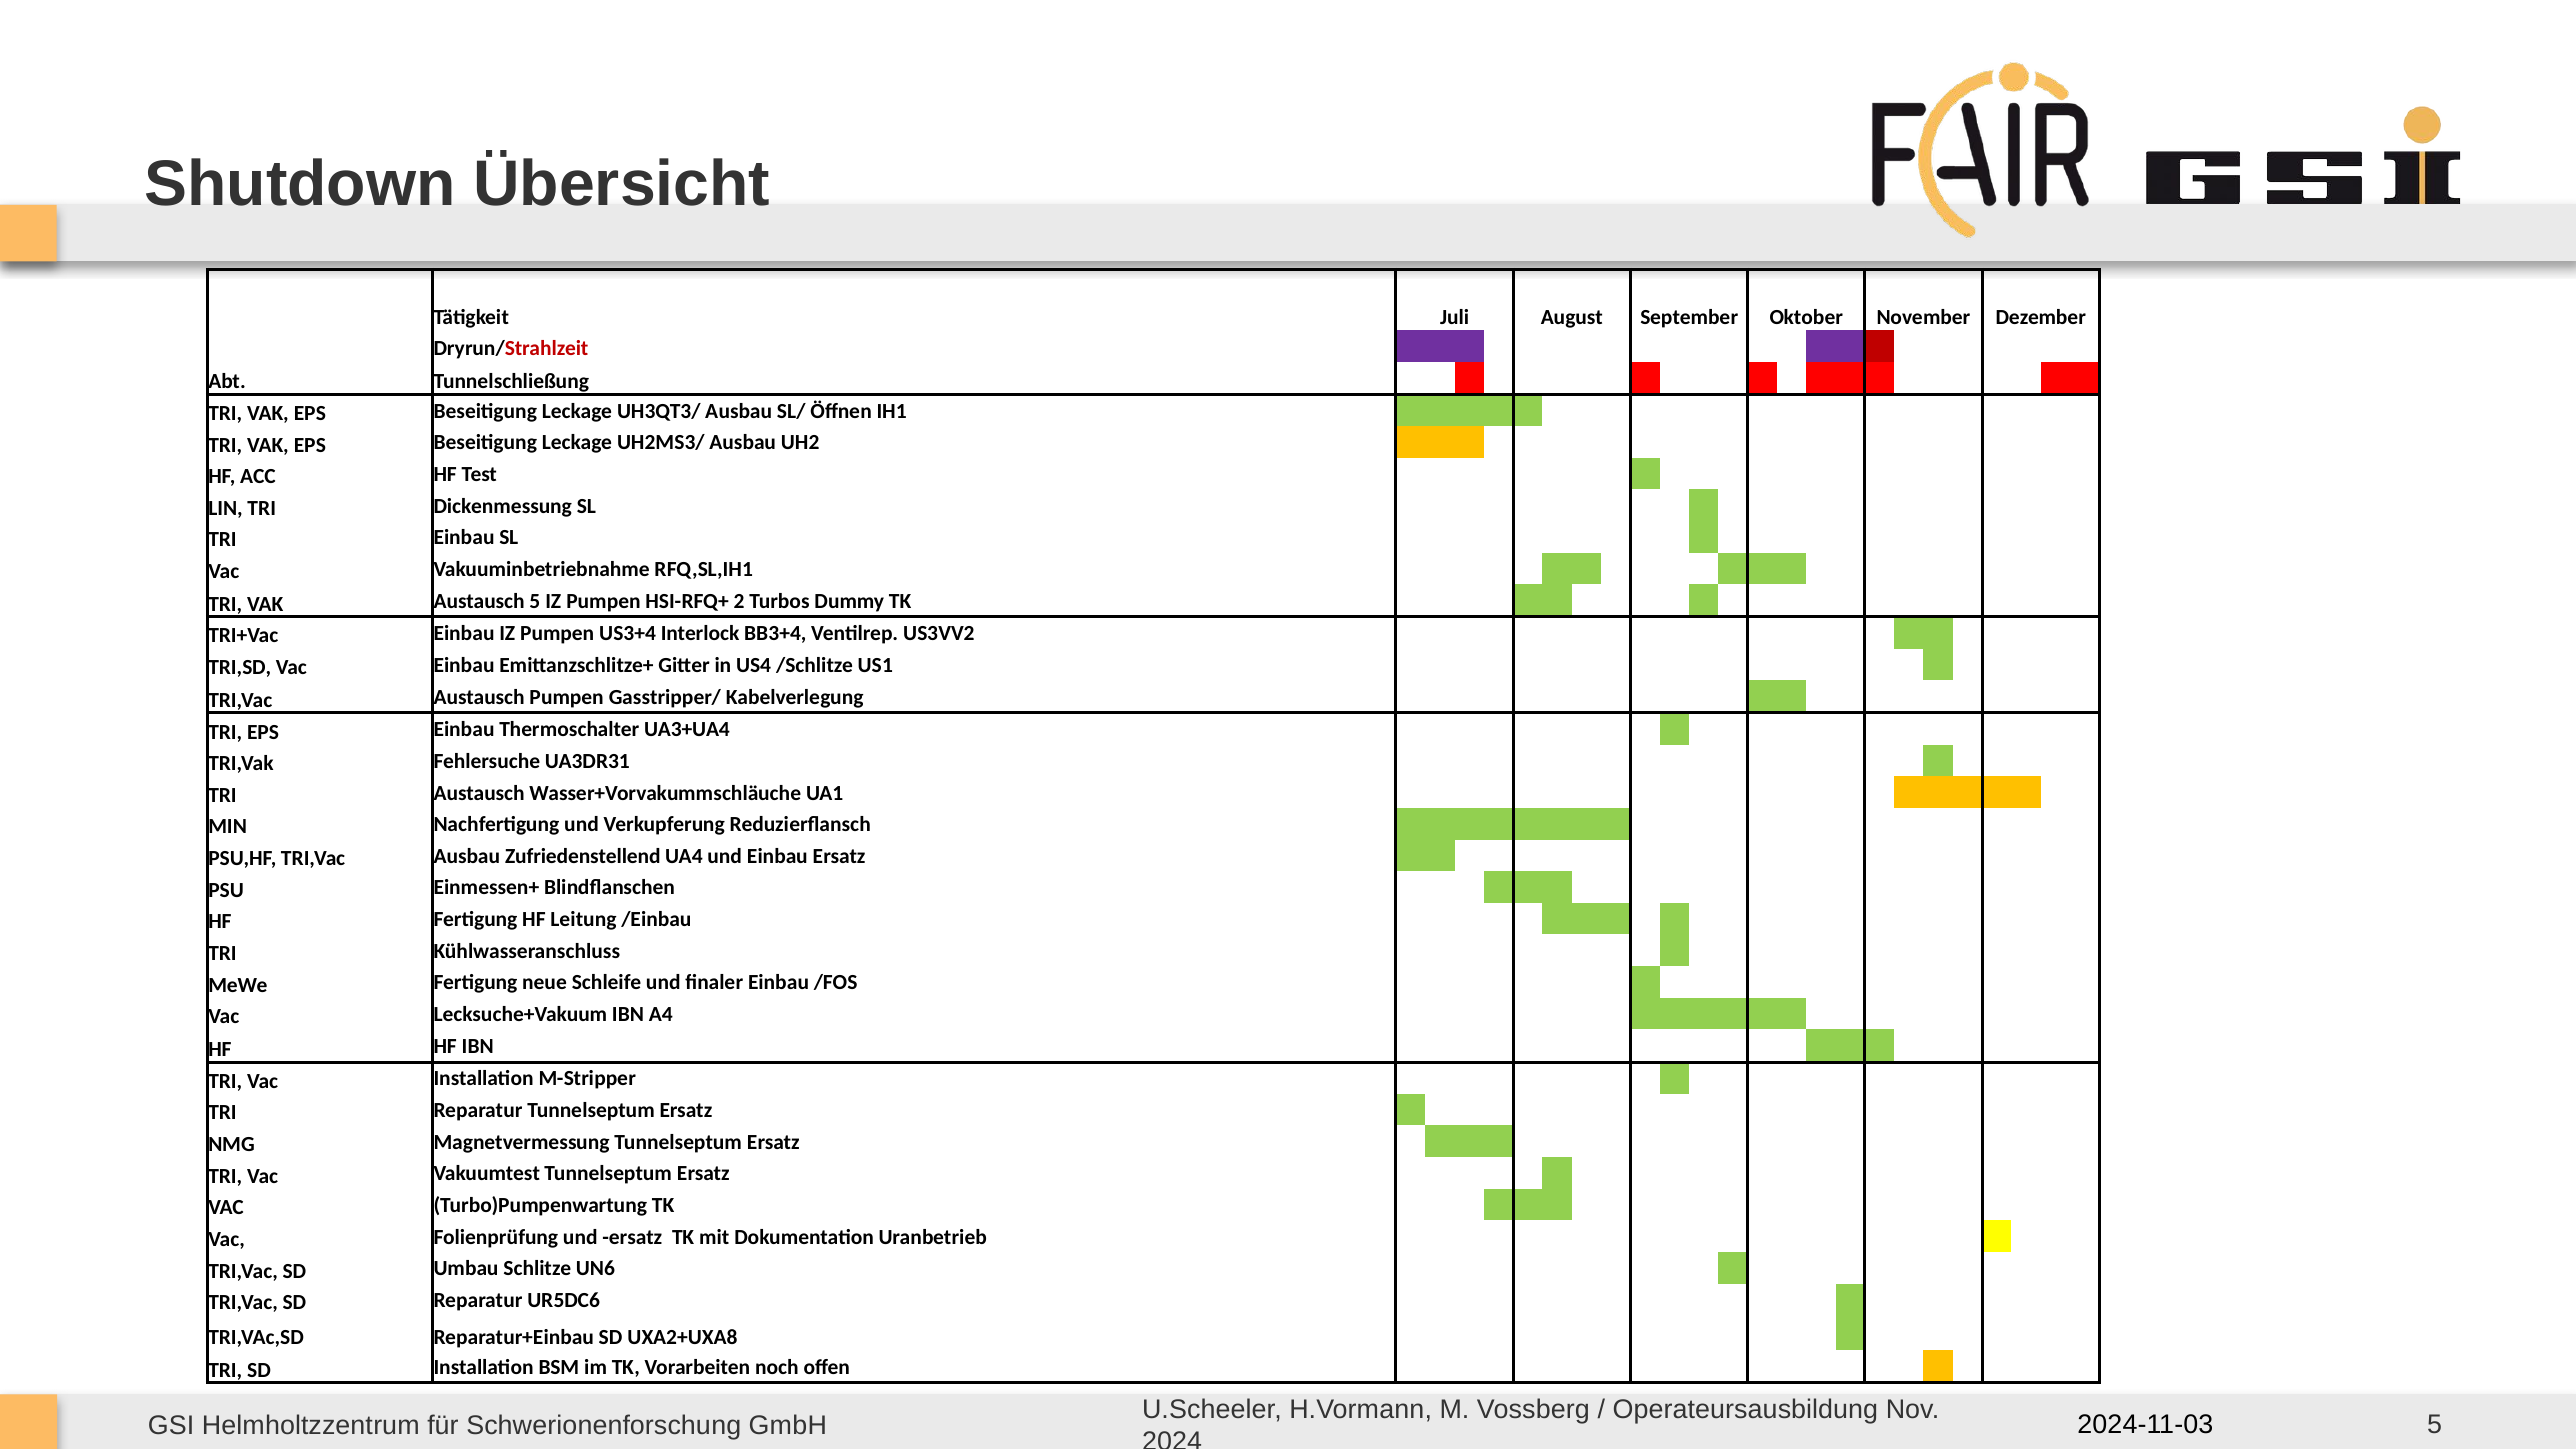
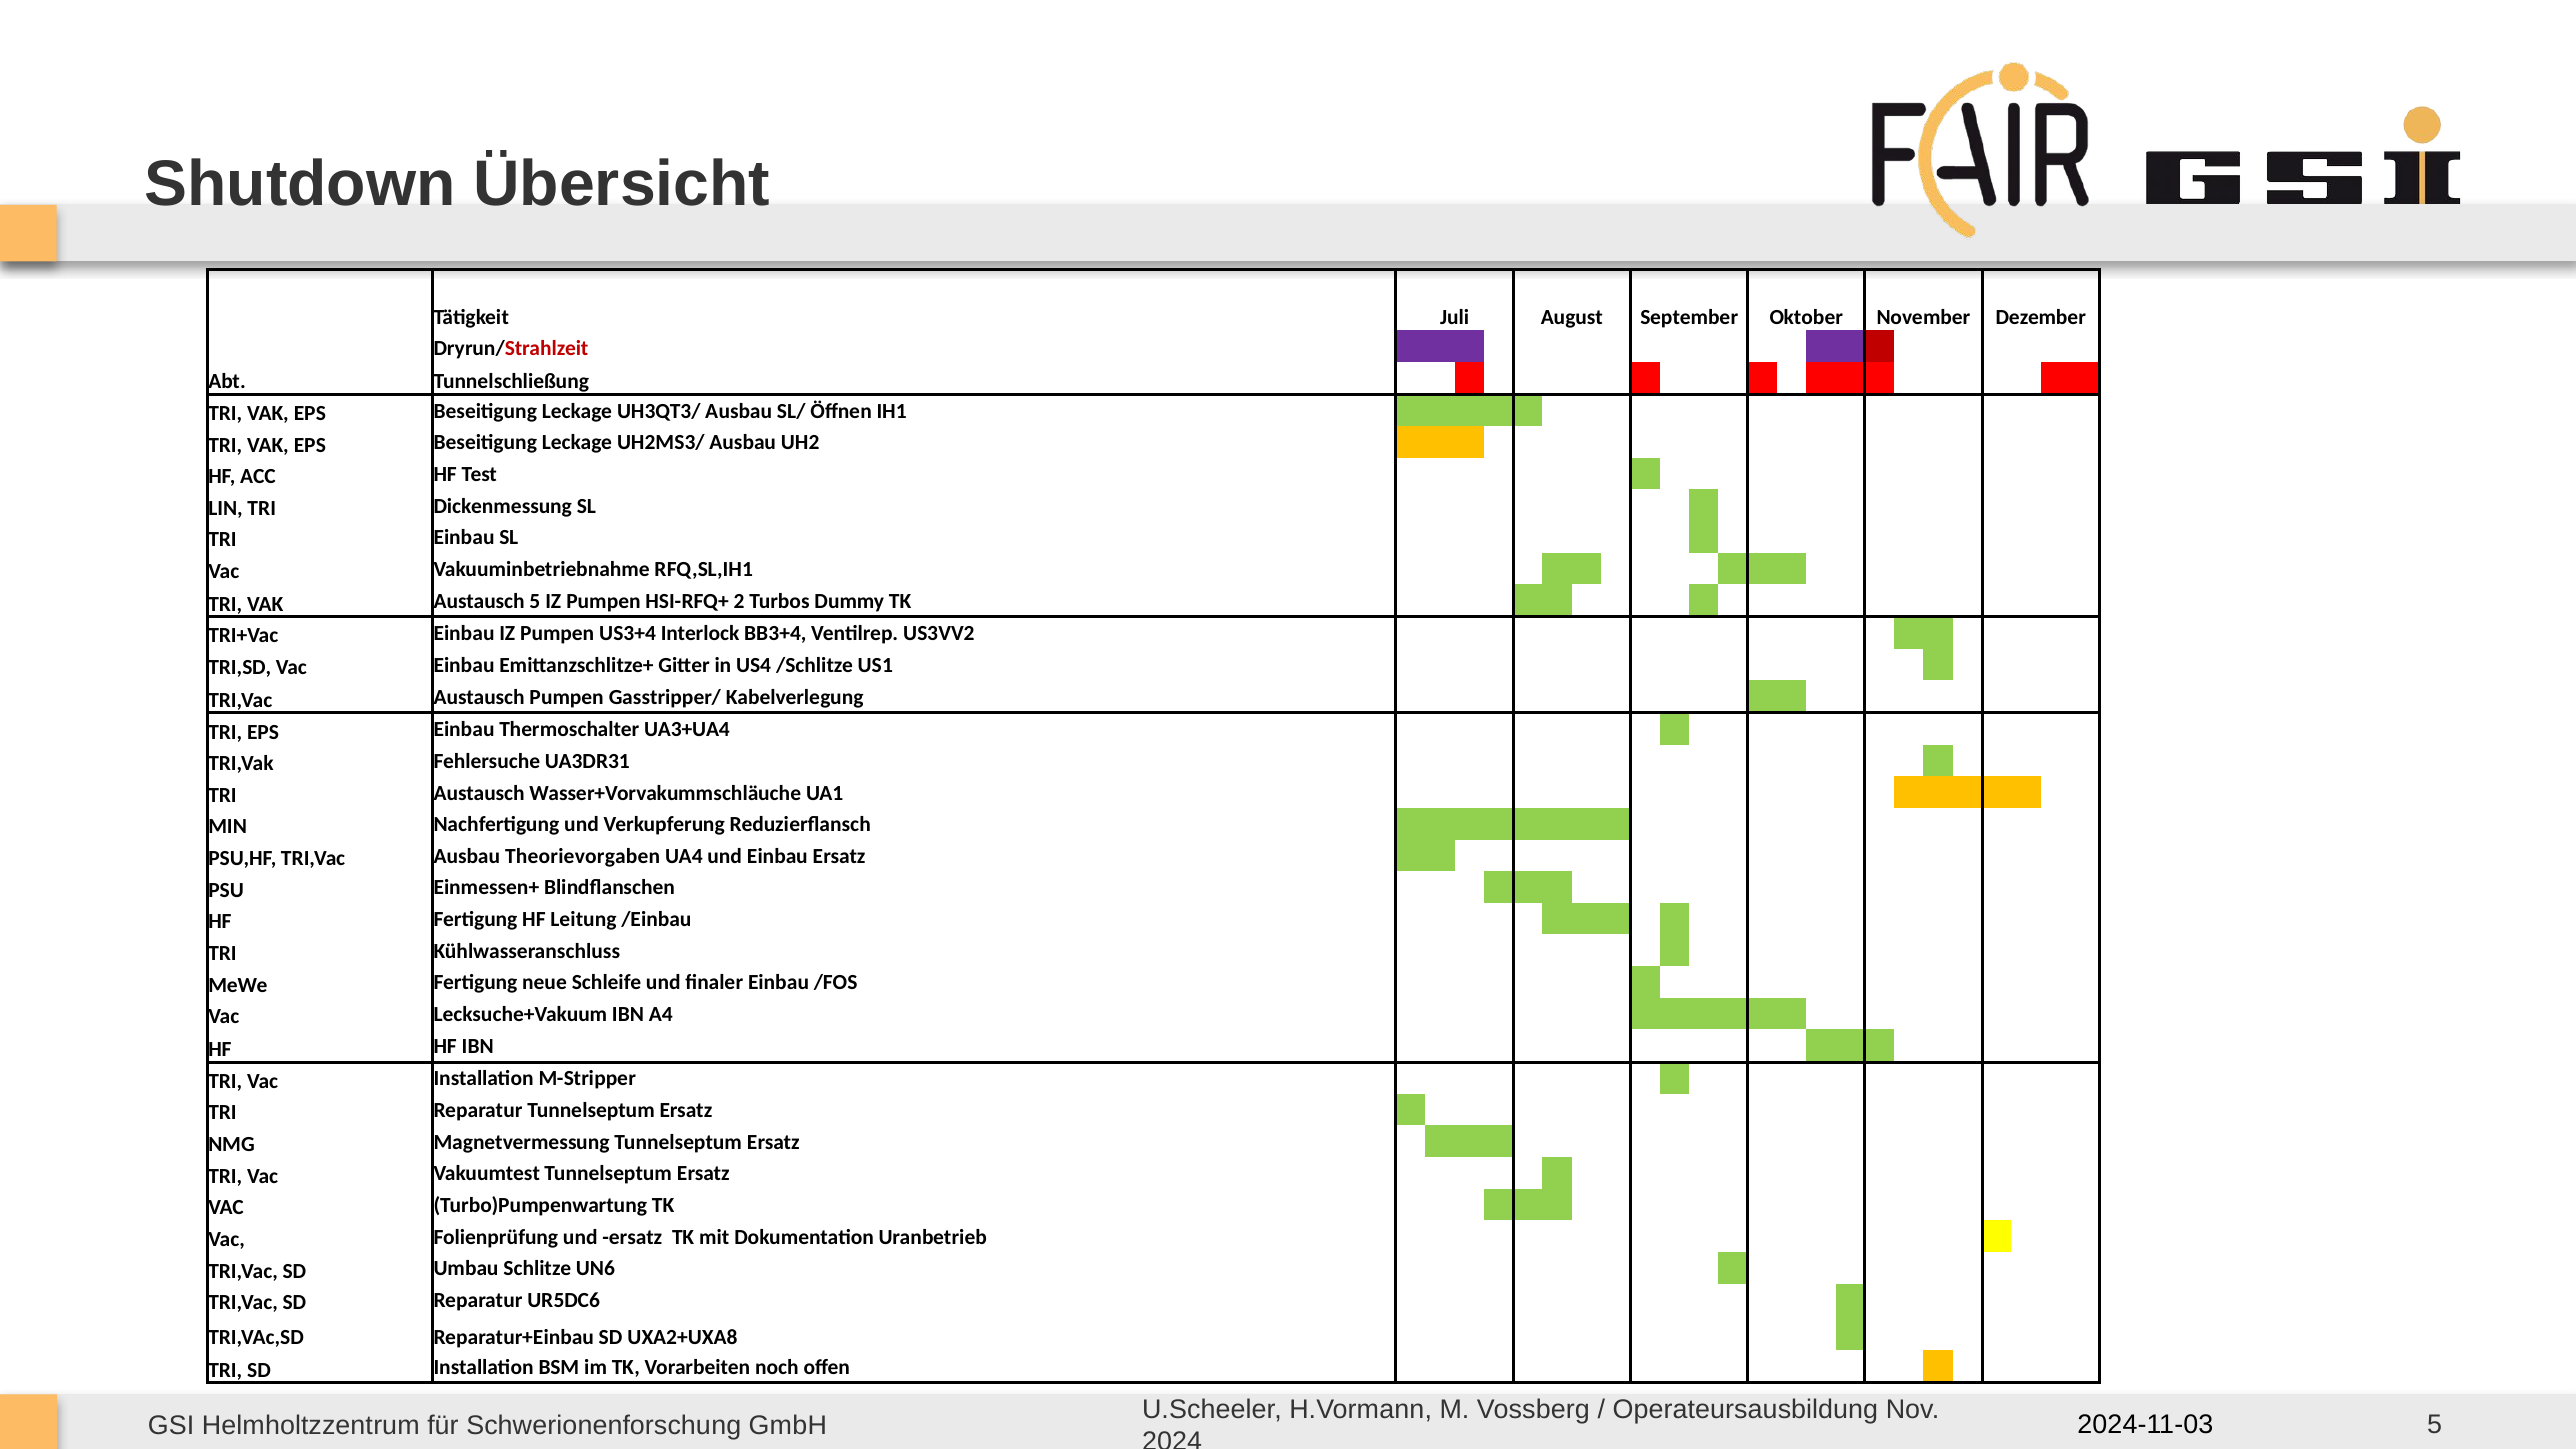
Zufriedenstellend: Zufriedenstellend -> Theorievorgaben
